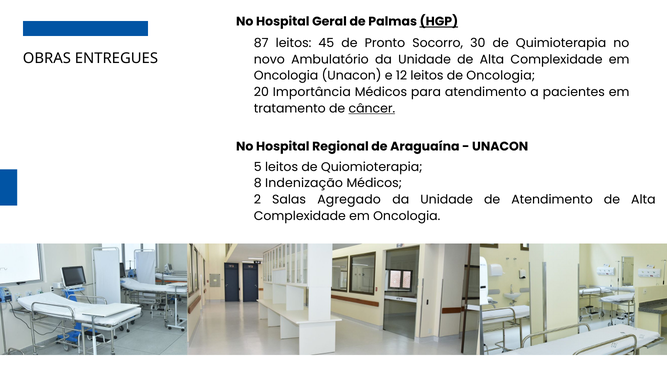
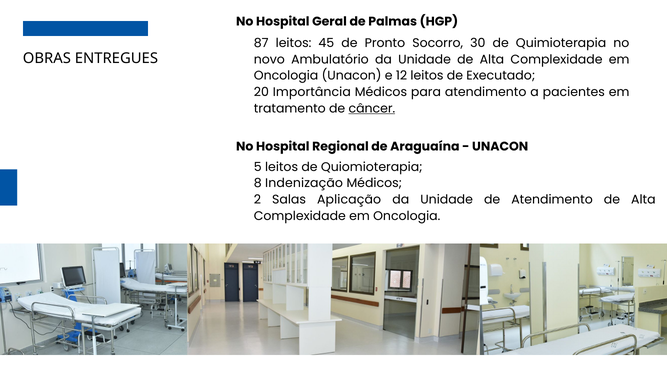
HGP underline: present -> none
de Oncologia: Oncologia -> Executado
Agregado: Agregado -> Aplicação
